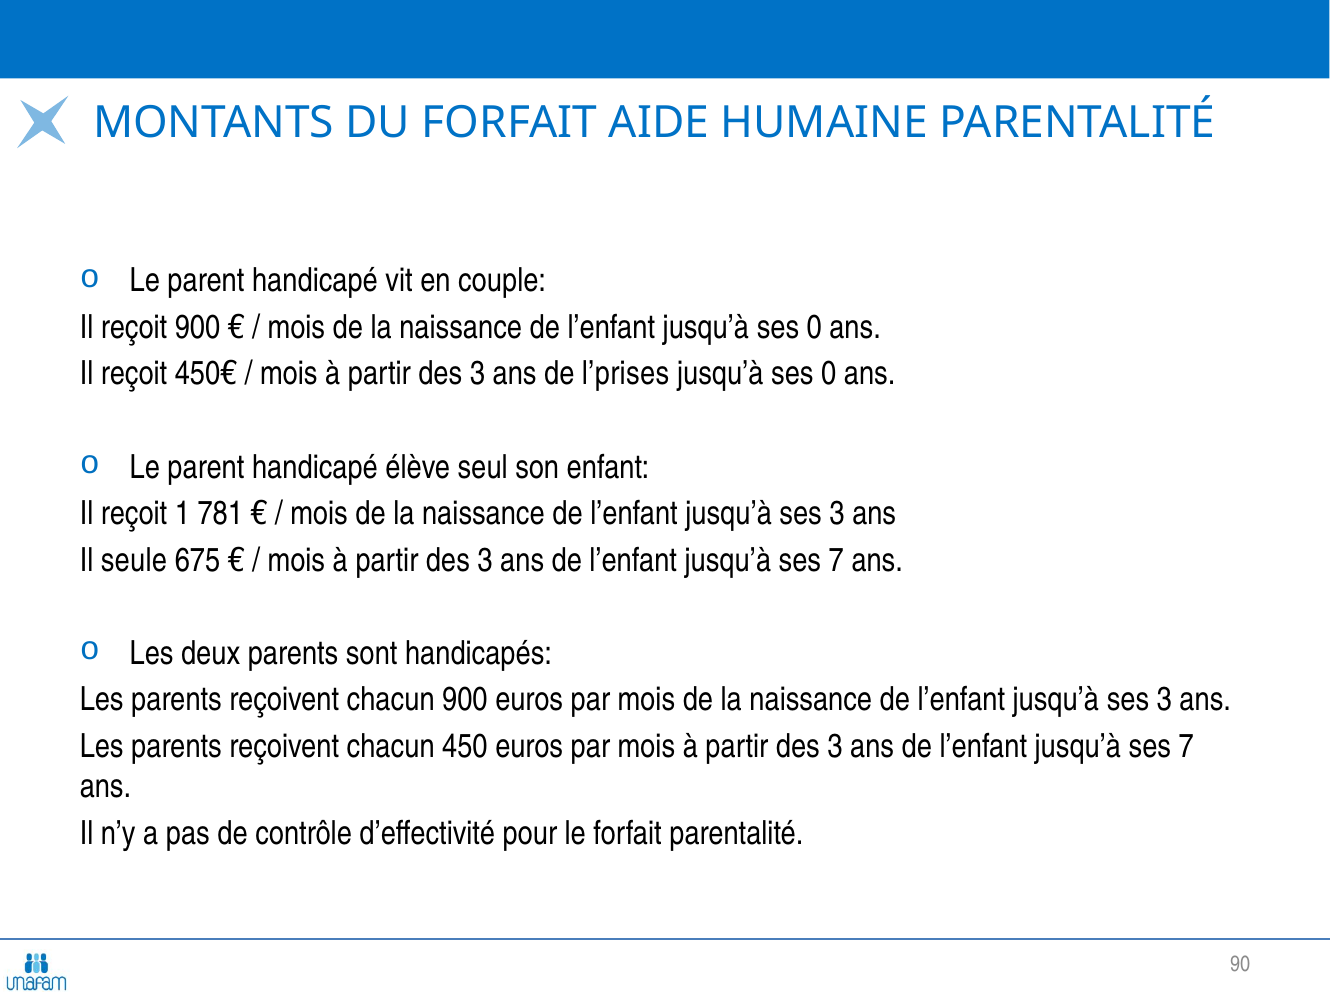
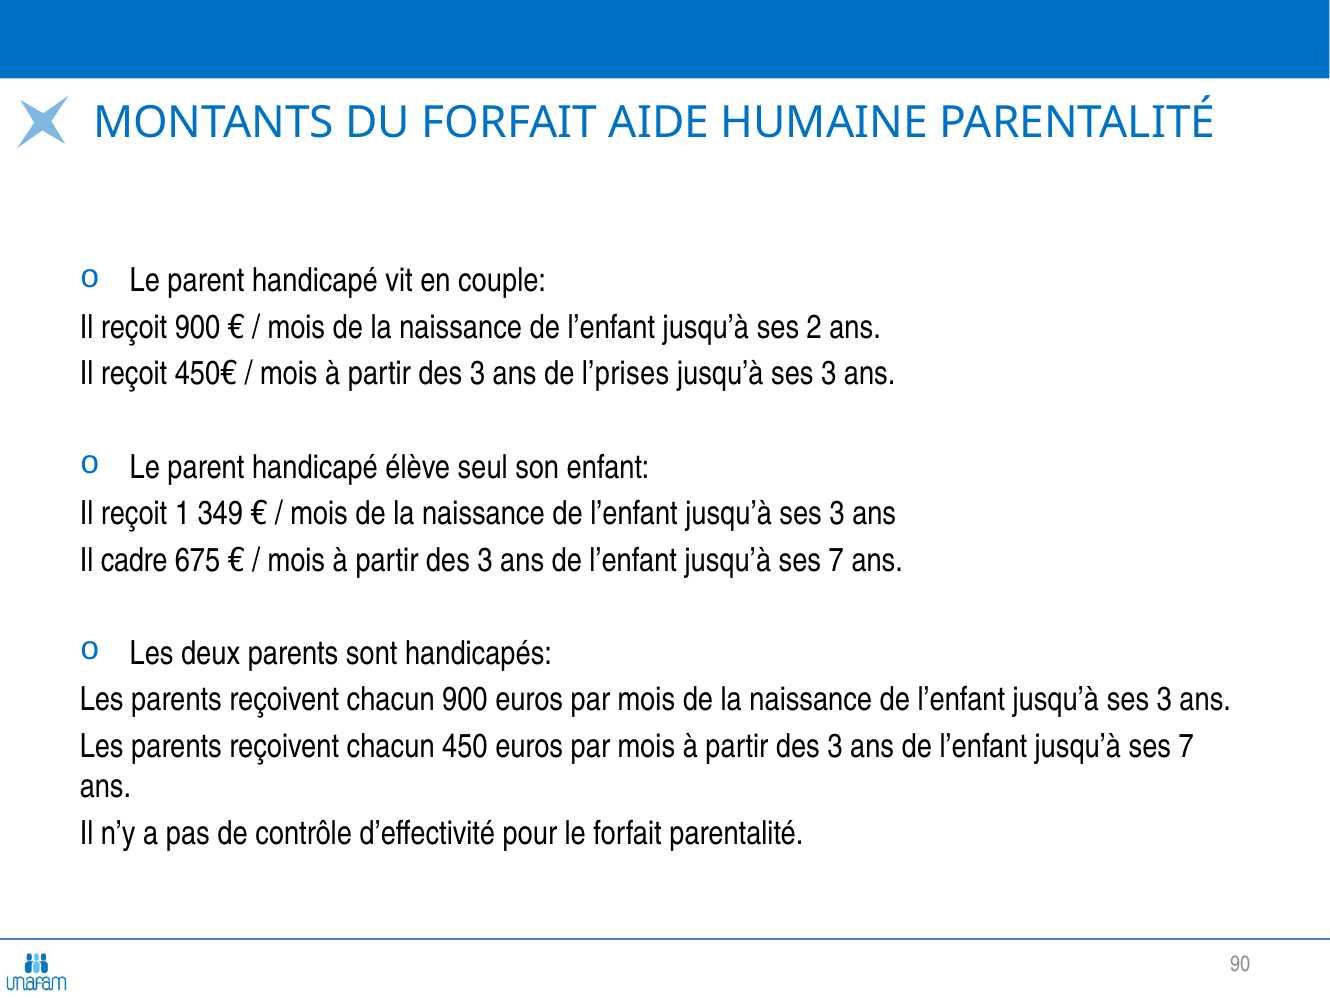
l’enfant jusqu’à ses 0: 0 -> 2
0 at (829, 374): 0 -> 3
781: 781 -> 349
seule: seule -> cadre
